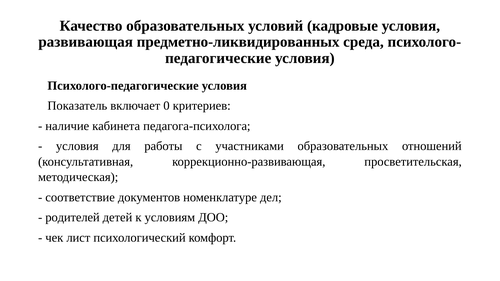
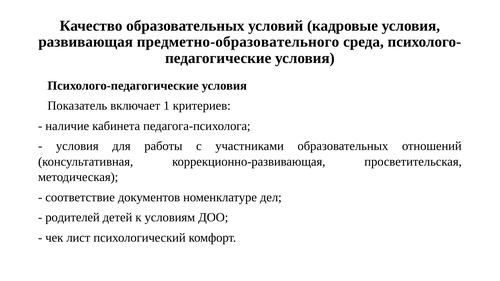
предметно-ликвидированных: предметно-ликвидированных -> предметно-образовательного
0: 0 -> 1
